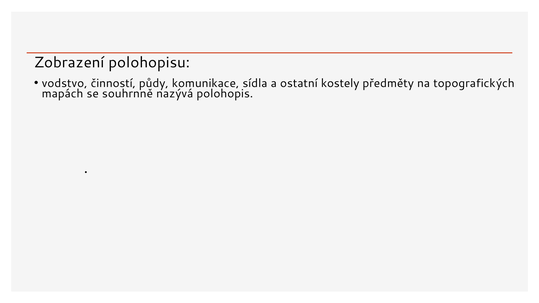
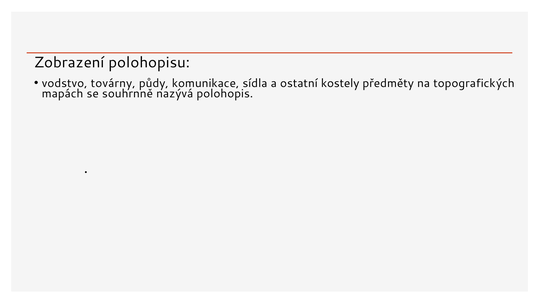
činností: činností -> továrny
